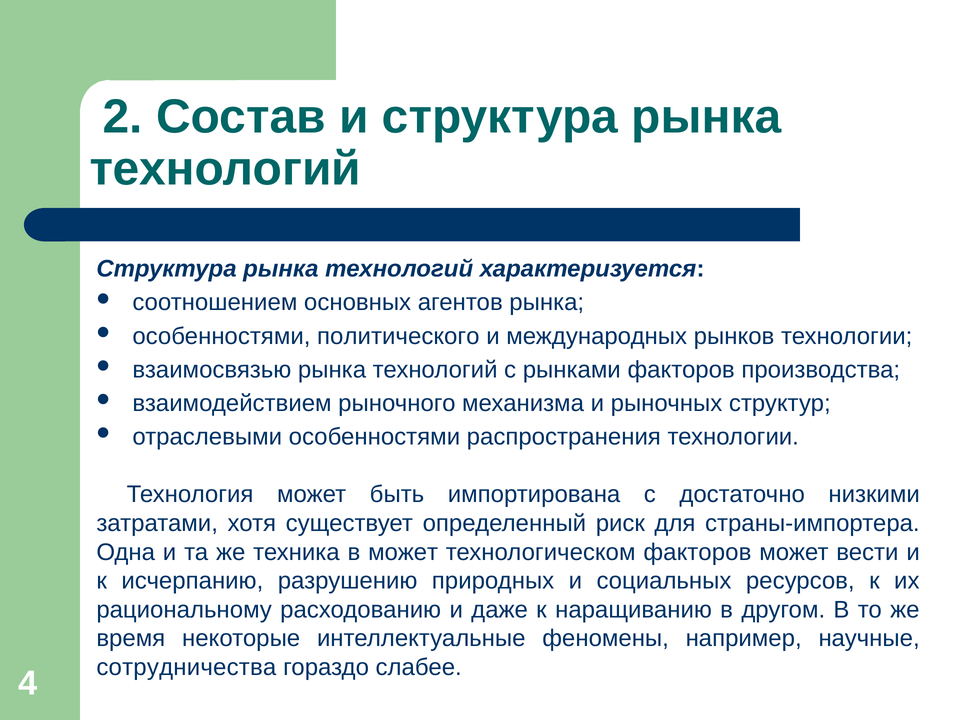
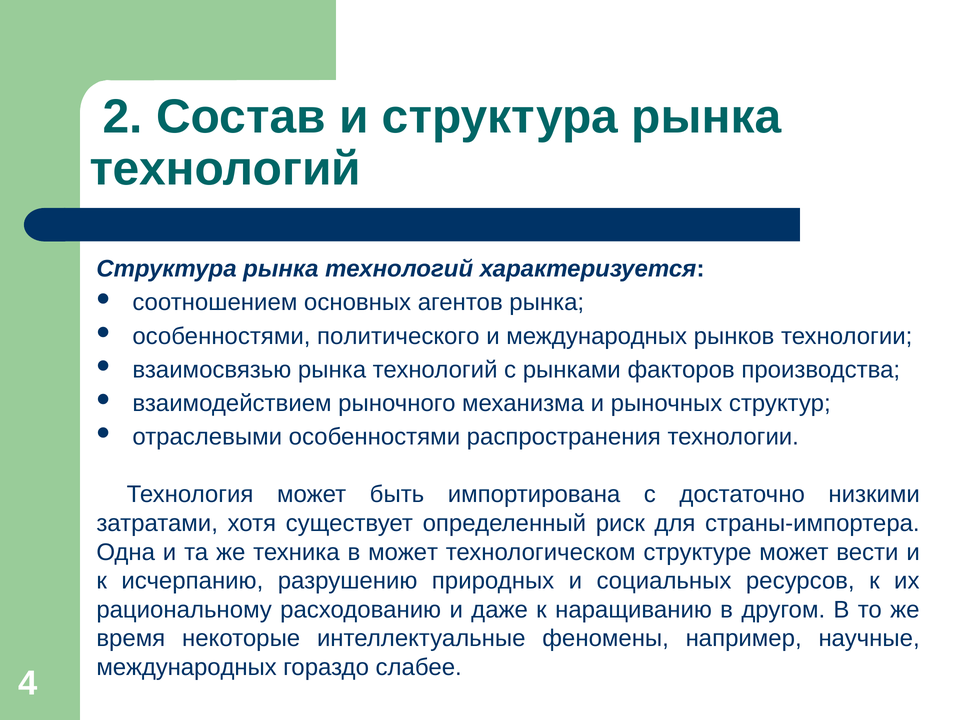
технологическом факторов: факторов -> структуре
сотрудничества at (186, 667): сотрудничества -> международных
